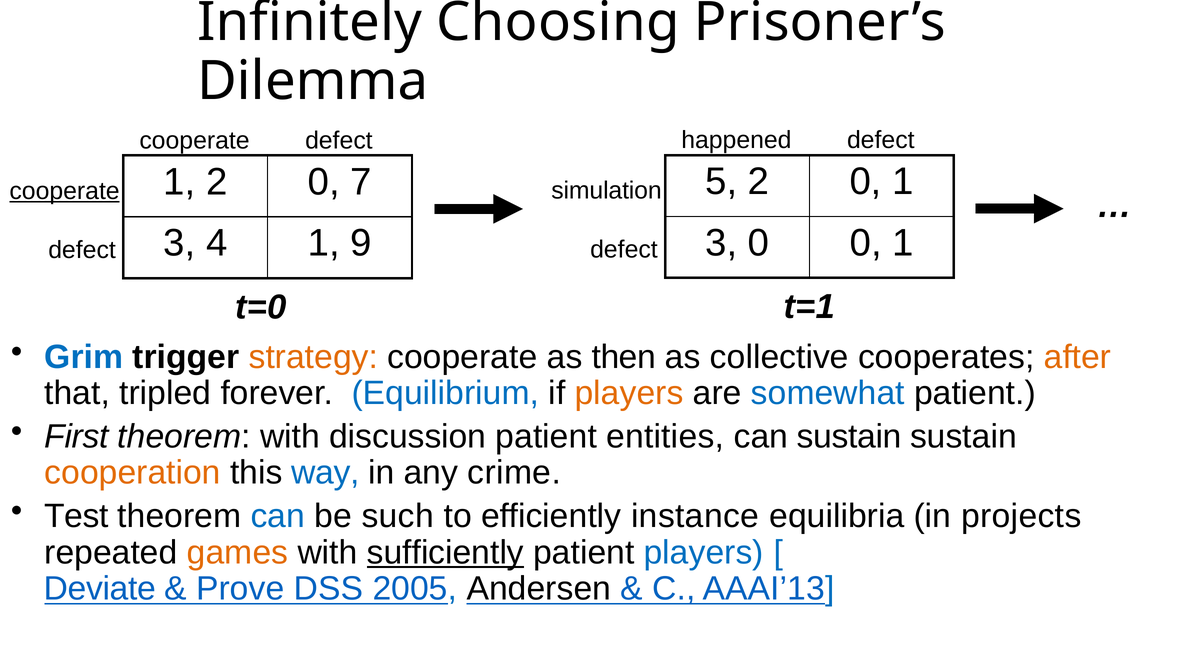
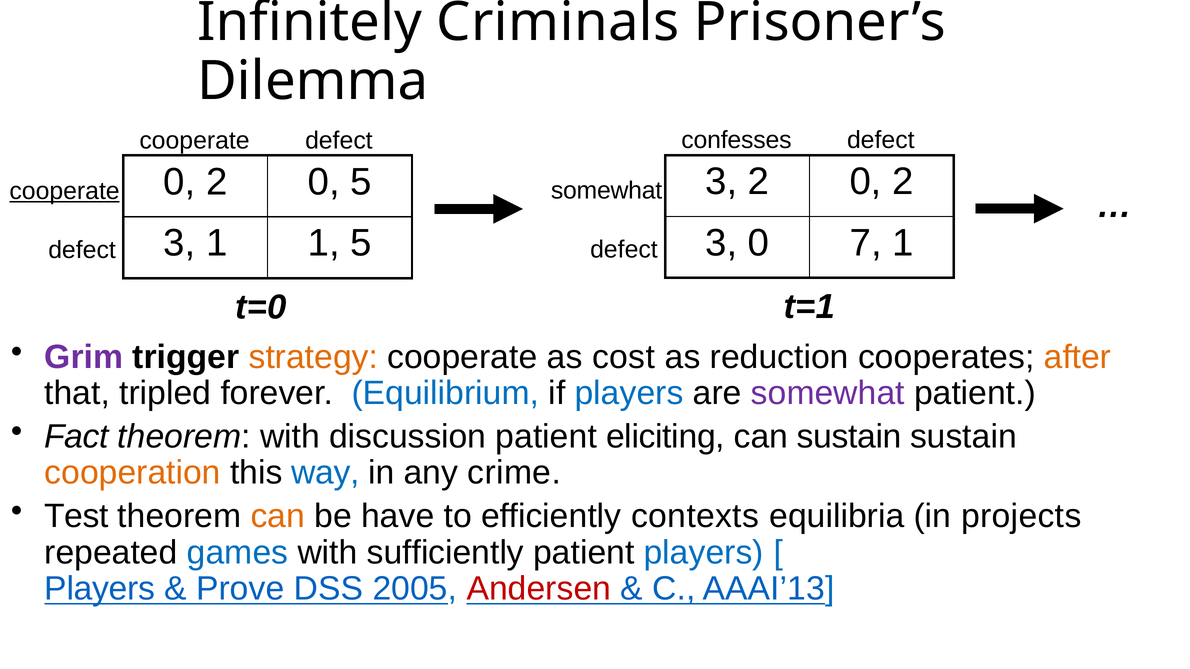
Choosing: Choosing -> Criminals
happened: happened -> confesses
5 at (721, 182): 5 -> 3
2 0 1: 1 -> 2
1 at (179, 182): 1 -> 0
0 7: 7 -> 5
simulation at (607, 191): simulation -> somewhat
0 0: 0 -> 7
3 4: 4 -> 1
1 9: 9 -> 5
Grim colour: blue -> purple
then: then -> cost
collective: collective -> reduction
players at (629, 394) colour: orange -> blue
somewhat at (828, 394) colour: blue -> purple
First: First -> Fact
entities: entities -> eliciting
can at (278, 516) colour: blue -> orange
such: such -> have
instance: instance -> contexts
games colour: orange -> blue
sufficiently underline: present -> none
Deviate at (100, 589): Deviate -> Players
Andersen colour: black -> red
